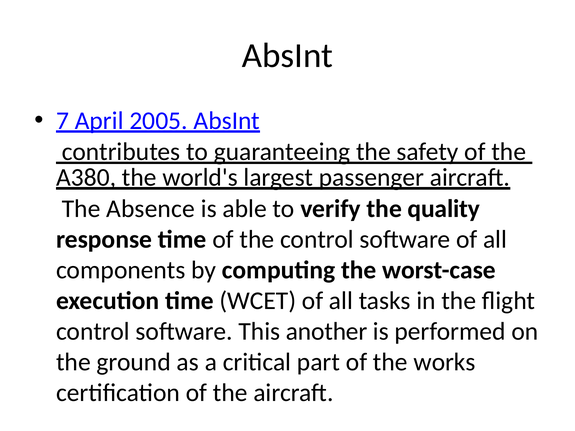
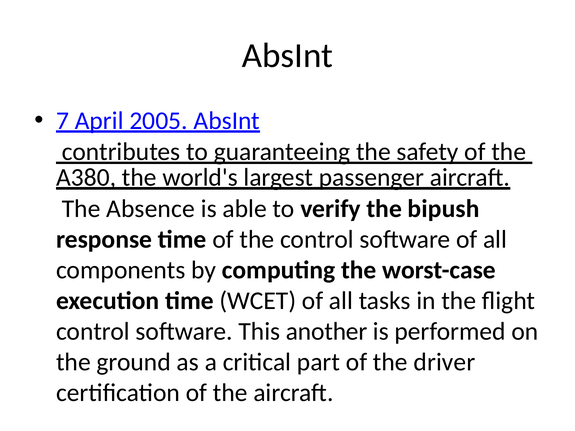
quality: quality -> bipush
works: works -> driver
